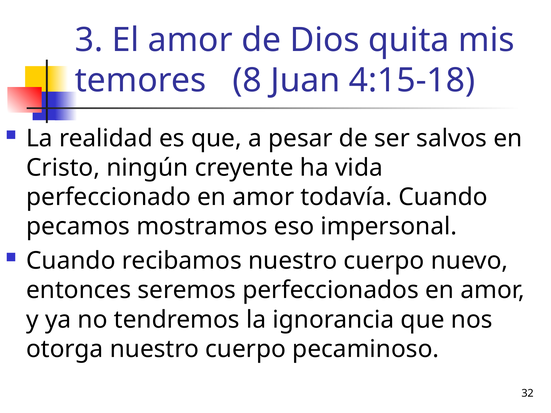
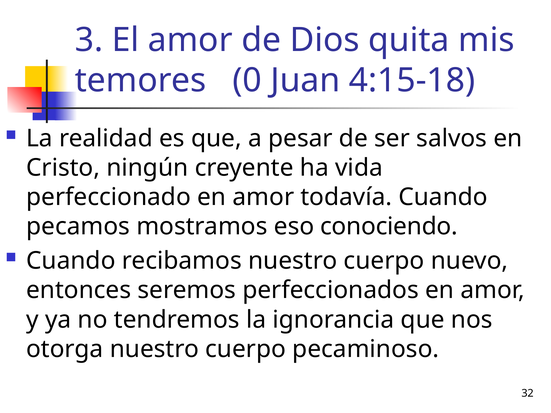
8: 8 -> 0
impersonal: impersonal -> conociendo
